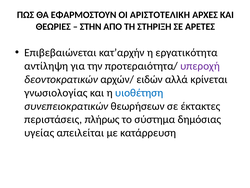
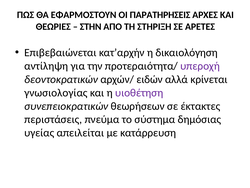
ΑΡΙΣΤΟΤΕΛΙΚΗ: ΑΡΙΣΤΟΤΕΛΙΚΗ -> ΠΑΡΑΤΗΡΗΣΕΙΣ
εργατικότητα: εργατικότητα -> δικαιολόγηση
υιοθέτηση colour: blue -> purple
πλήρως: πλήρως -> πνεύμα
